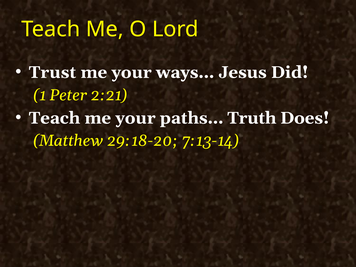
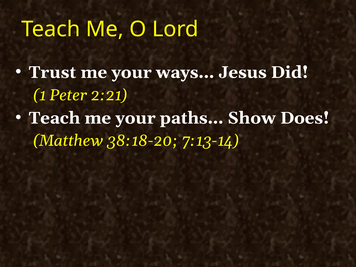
Truth: Truth -> Show
29:18-20: 29:18-20 -> 38:18-20
